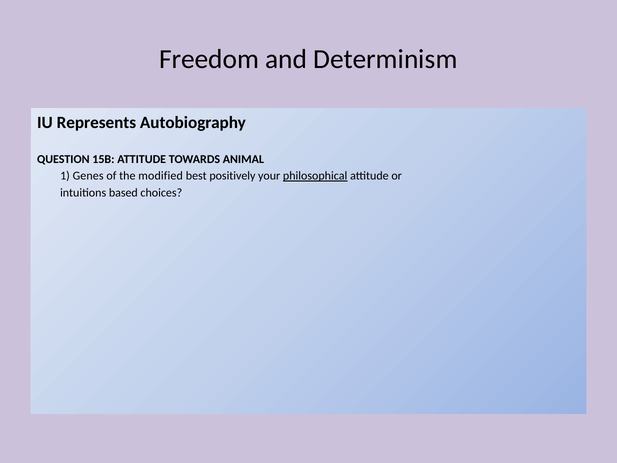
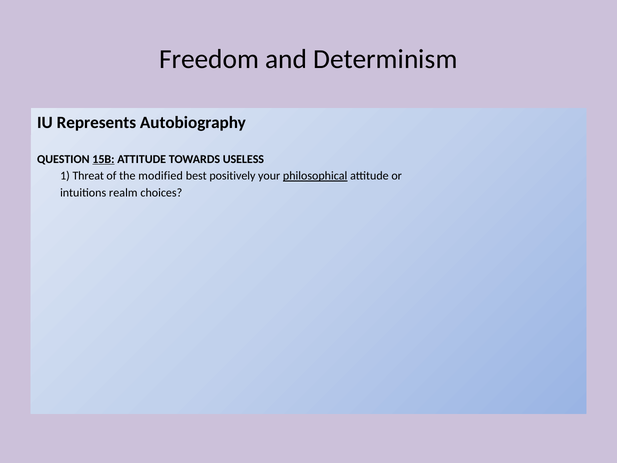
15B underline: none -> present
ANIMAL: ANIMAL -> USELESS
Genes: Genes -> Threat
based: based -> realm
